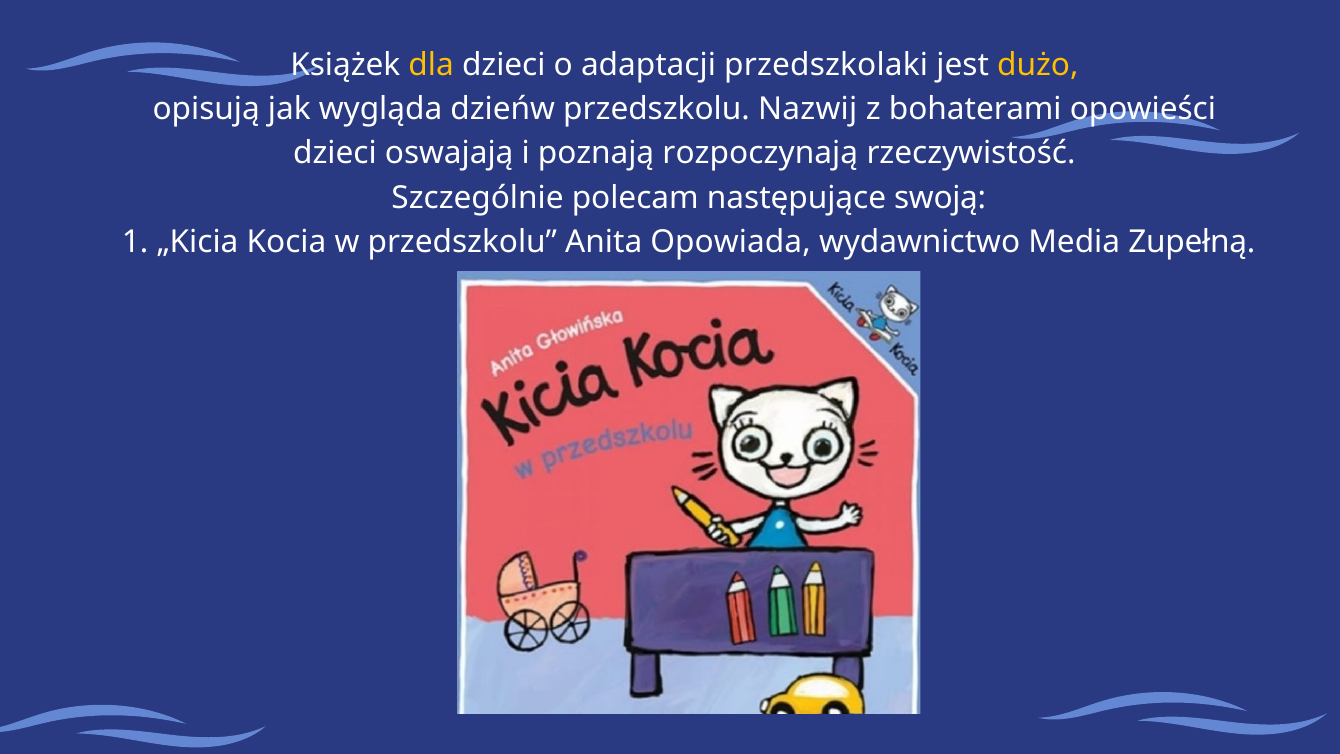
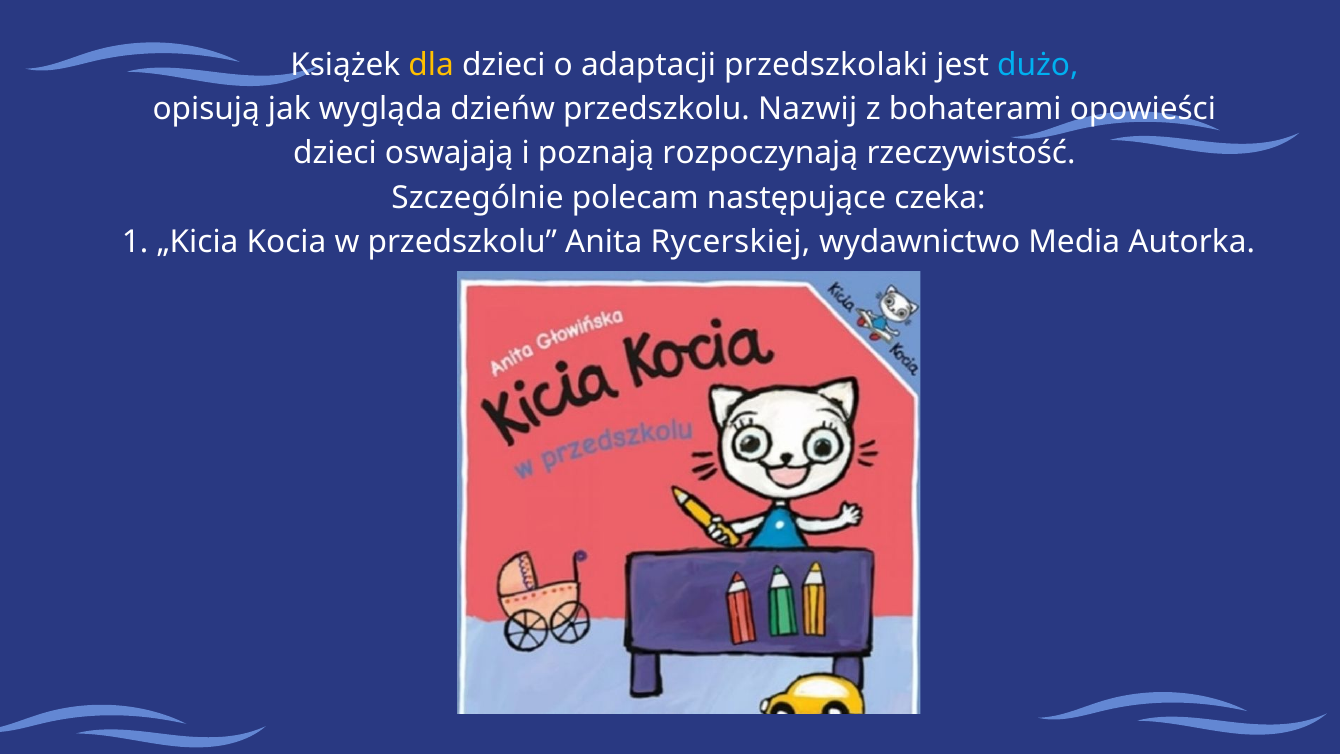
dużo colour: yellow -> light blue
swoją: swoją -> czeka
Opowiada: Opowiada -> Rycerskiej
Media Zupełną: Zupełną -> Autorka
